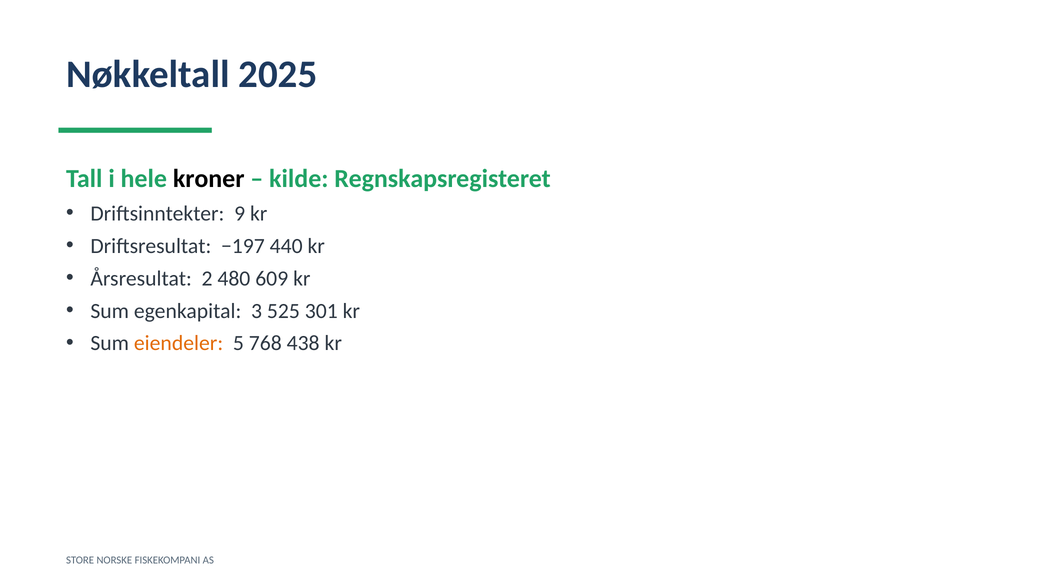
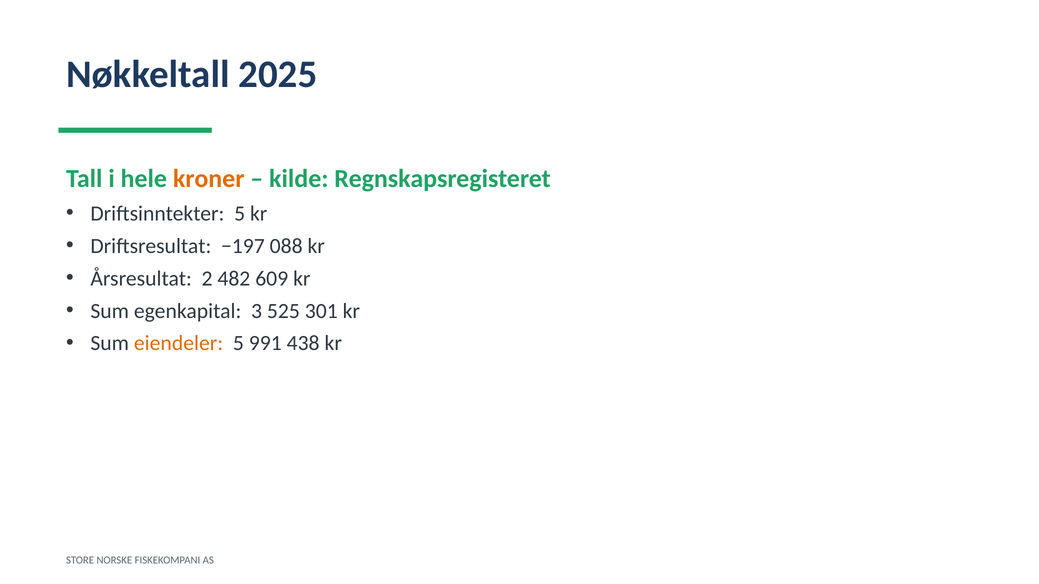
kroner colour: black -> orange
Driftsinntekter 9: 9 -> 5
440: 440 -> 088
480: 480 -> 482
768: 768 -> 991
